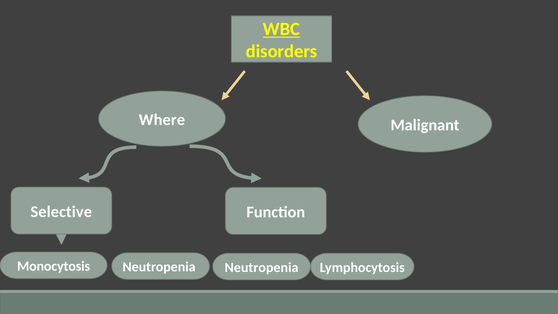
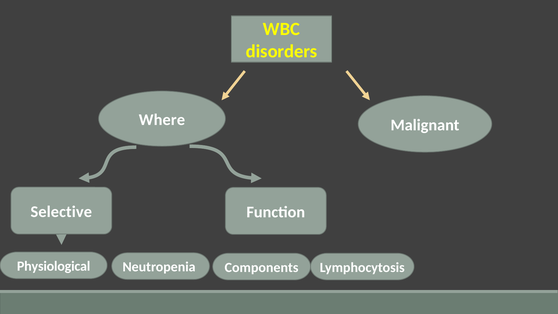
WBC underline: present -> none
Monocytosis: Monocytosis -> Physiological
Neutropenia at (262, 267): Neutropenia -> Components
